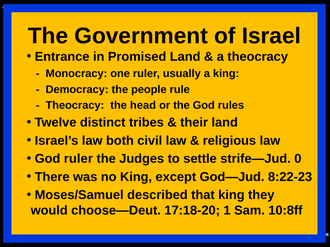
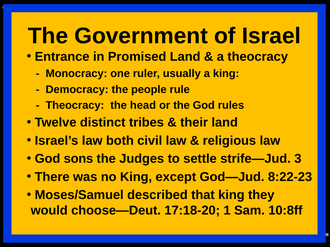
God ruler: ruler -> sons
0: 0 -> 3
